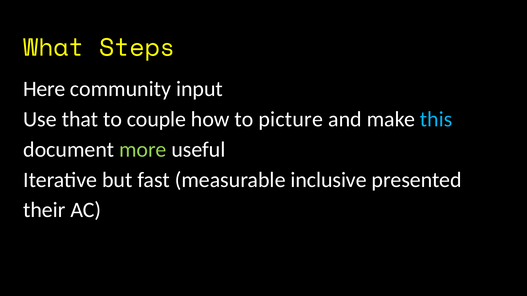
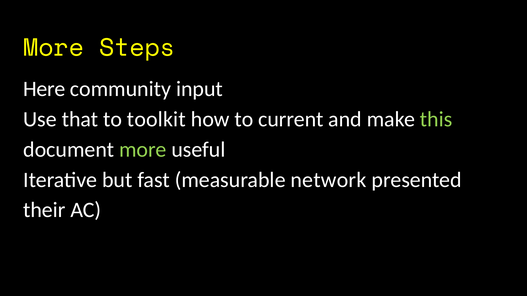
What at (54, 48): What -> More
couple: couple -> toolkit
picture: picture -> current
this colour: light blue -> light green
inclusive: inclusive -> network
